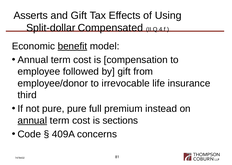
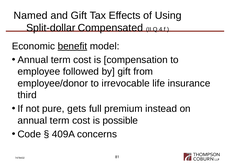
Asserts: Asserts -> Named
pure pure: pure -> gets
annual at (32, 121) underline: present -> none
sections: sections -> possible
